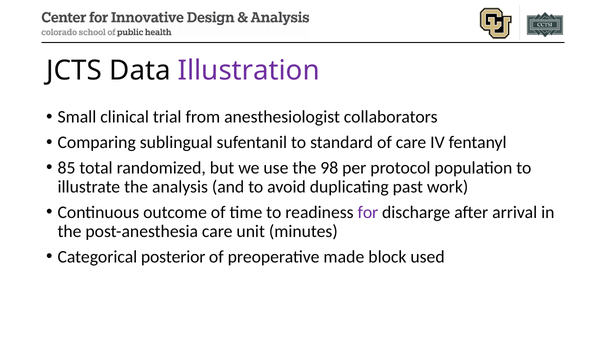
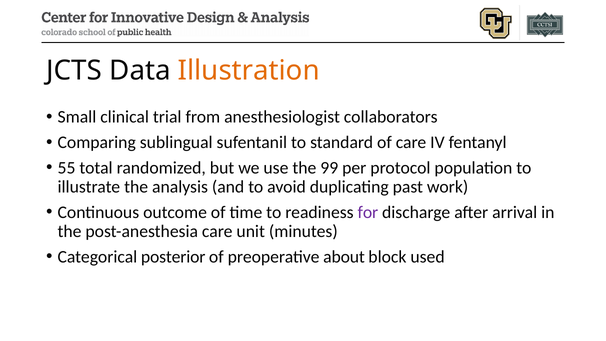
Illustration colour: purple -> orange
85: 85 -> 55
98: 98 -> 99
made: made -> about
